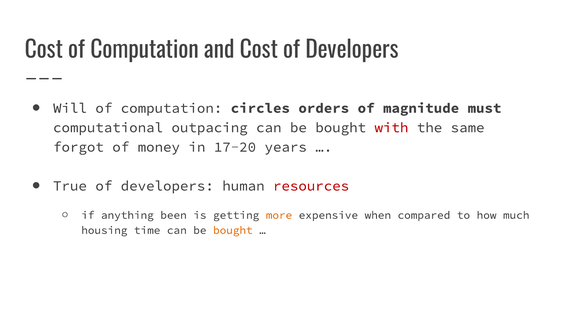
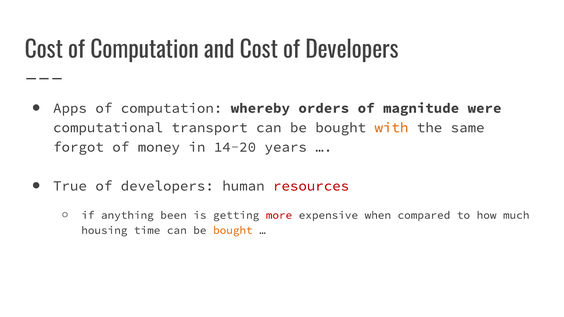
Will: Will -> Apps
circles: circles -> whereby
must: must -> were
outpacing: outpacing -> transport
with colour: red -> orange
17-20: 17-20 -> 14-20
more colour: orange -> red
